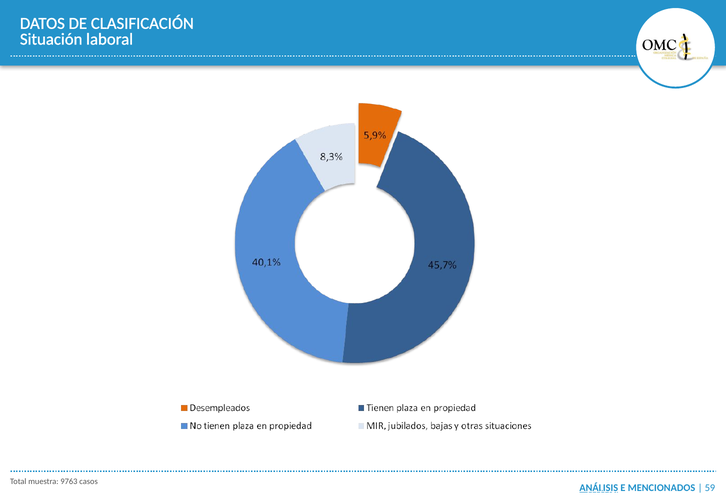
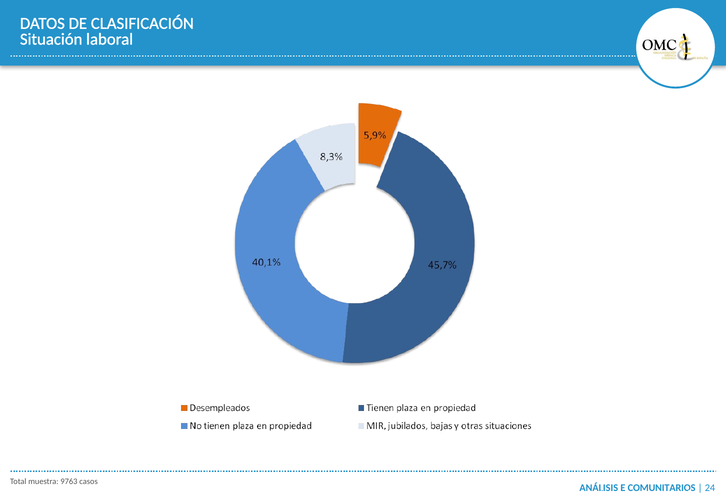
ANÁLISIS at (599, 488) underline: present -> none
MENCIONADOS: MENCIONADOS -> COMUNITARIOS
59: 59 -> 24
79: 79 -> 53
